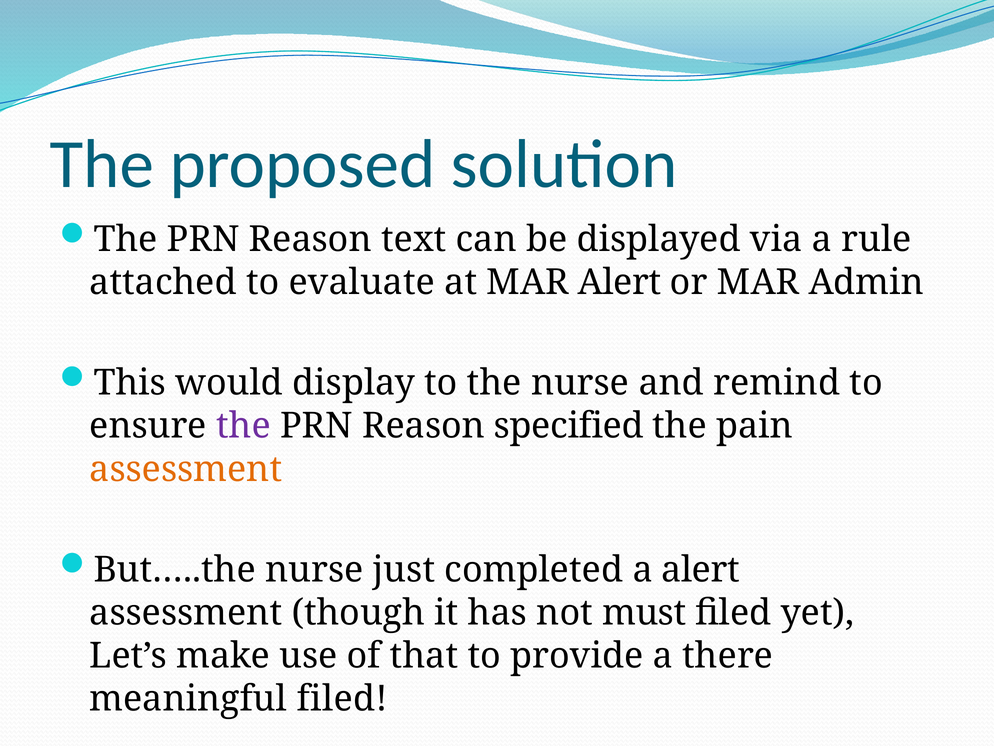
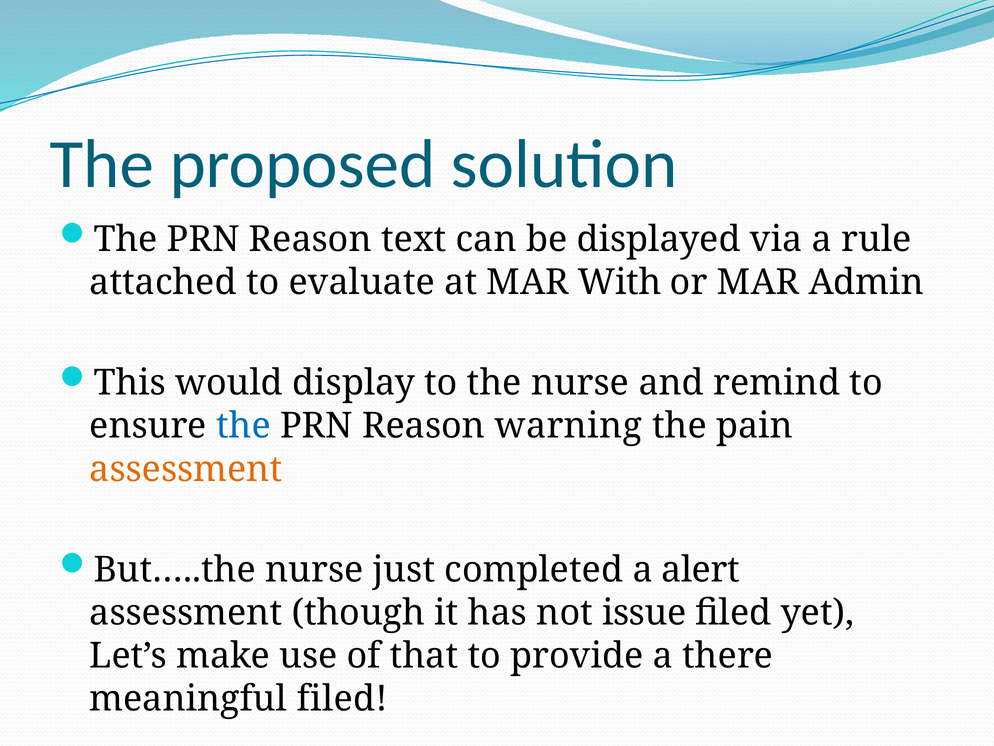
MAR Alert: Alert -> With
the at (243, 426) colour: purple -> blue
specified: specified -> warning
must: must -> issue
